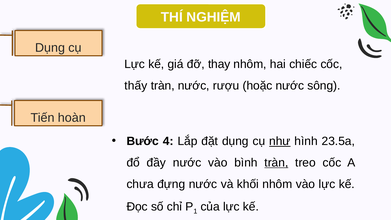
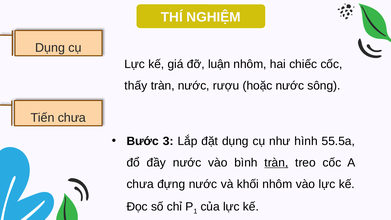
thay: thay -> luận
Tiến hoàn: hoàn -> chưa
4: 4 -> 3
như underline: present -> none
23.5a: 23.5a -> 55.5a
